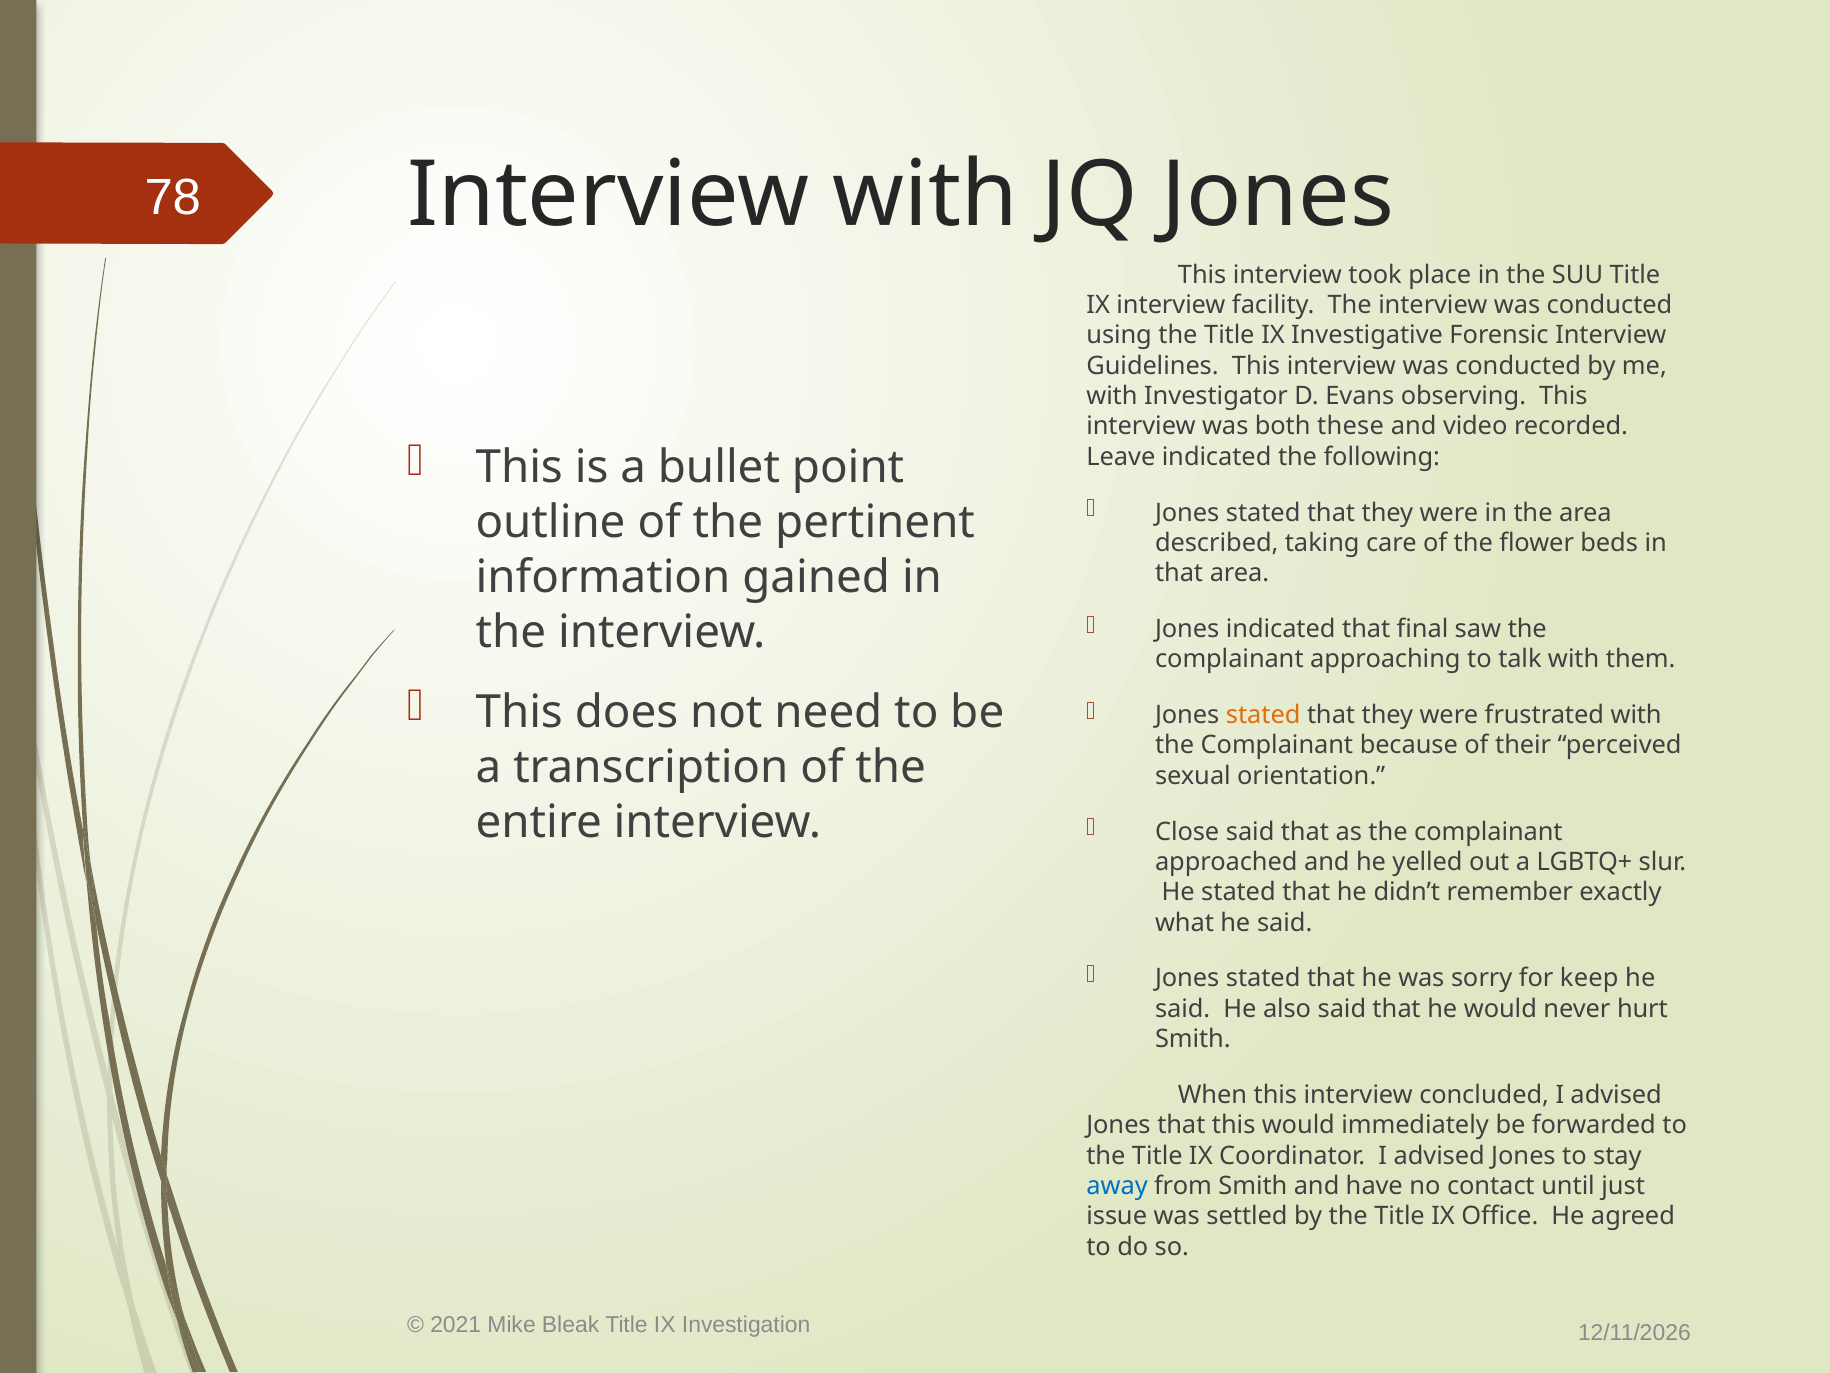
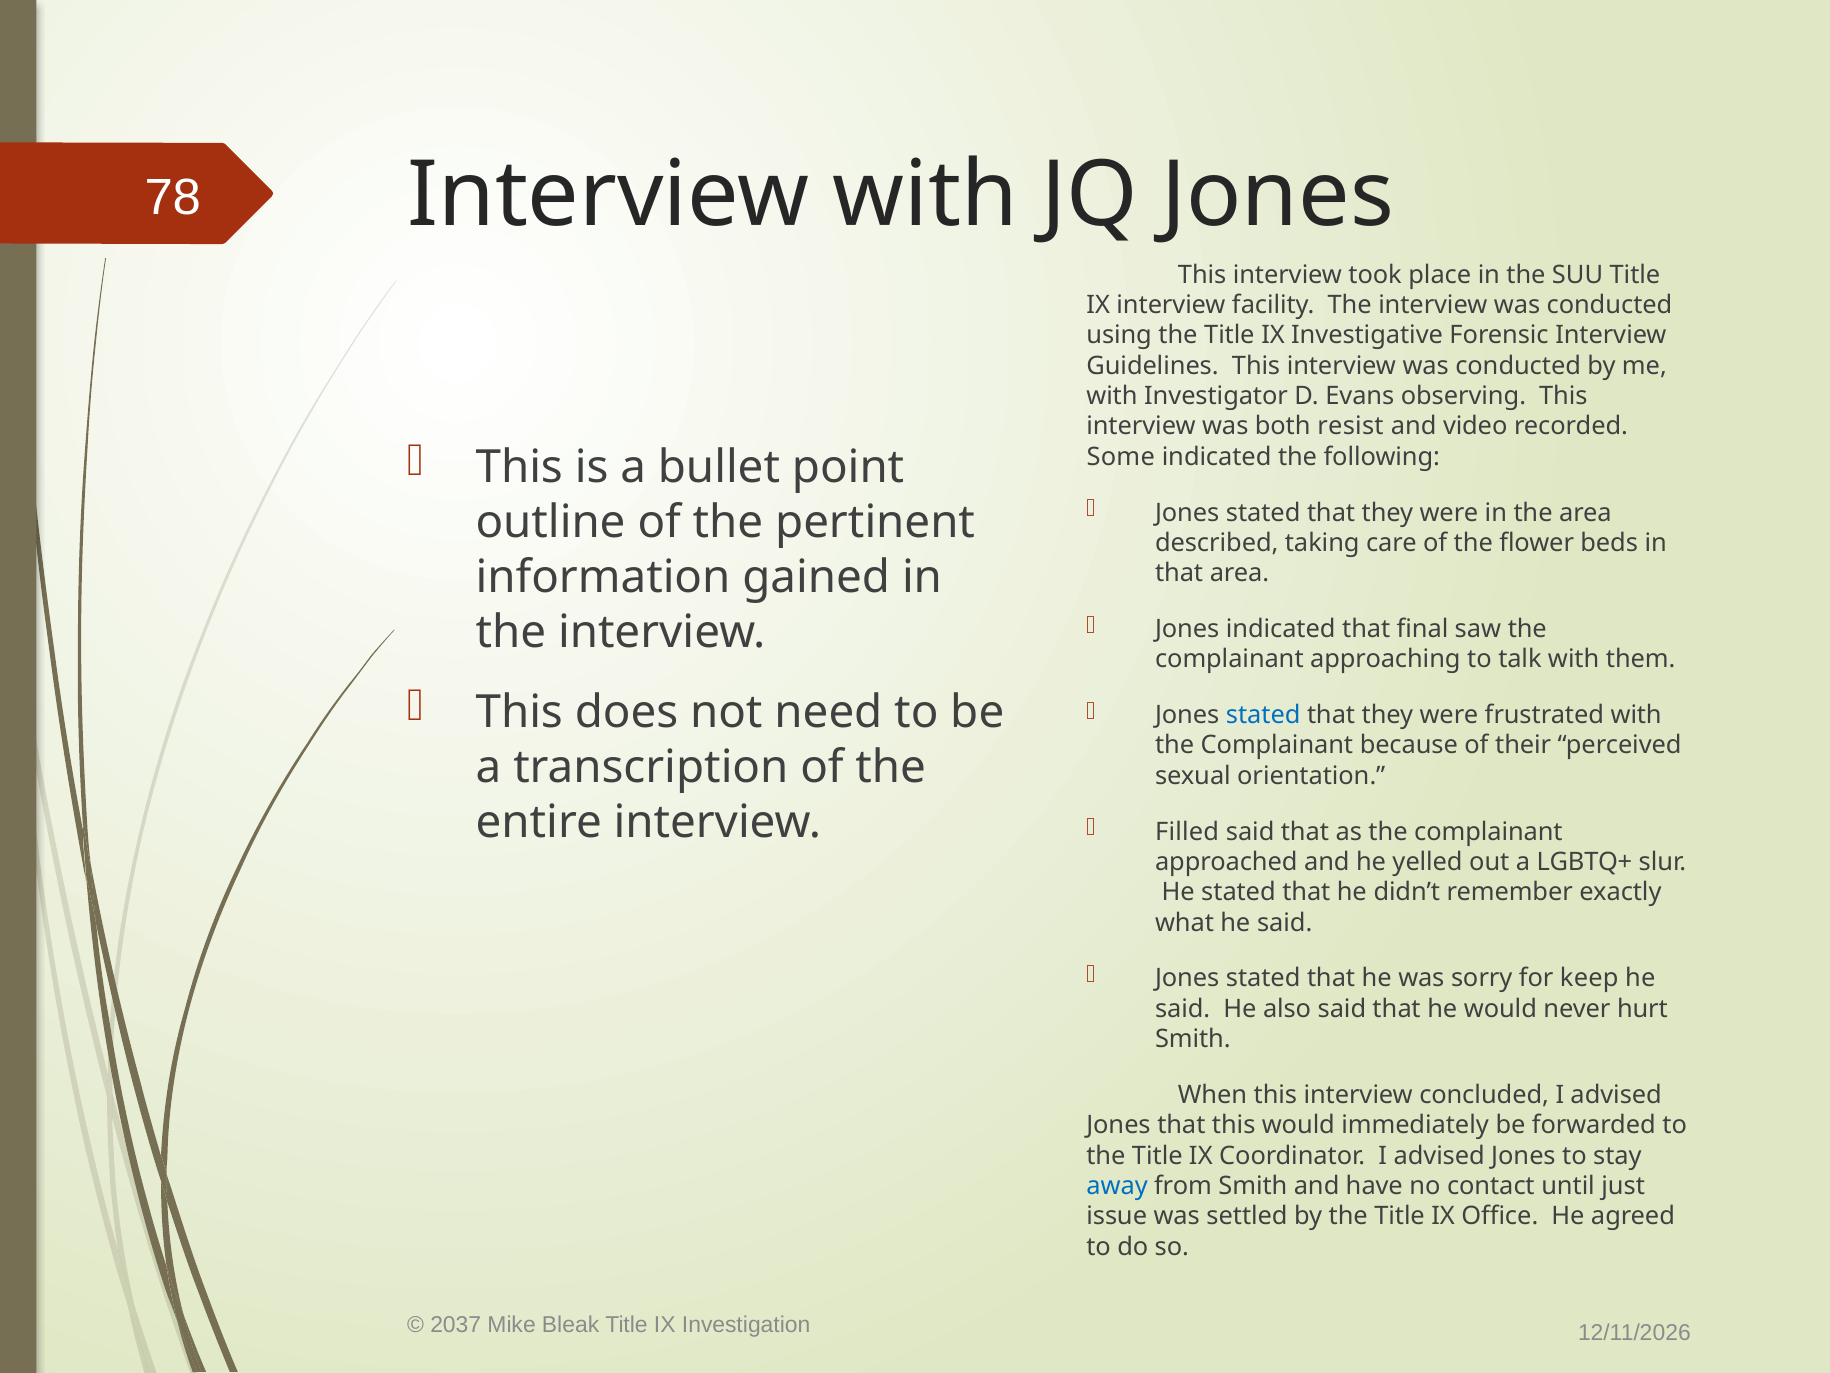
these: these -> resist
Leave: Leave -> Some
stated at (1263, 715) colour: orange -> blue
Close: Close -> Filled
2021: 2021 -> 2037
